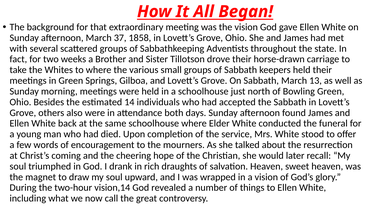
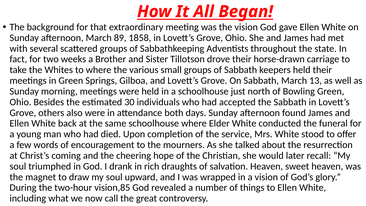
37: 37 -> 89
14: 14 -> 30
vision,14: vision,14 -> vision,85
